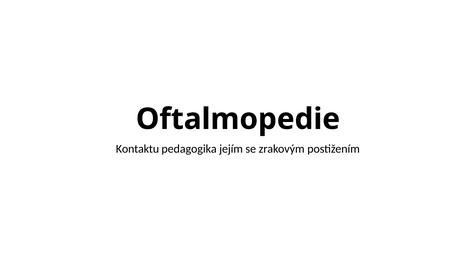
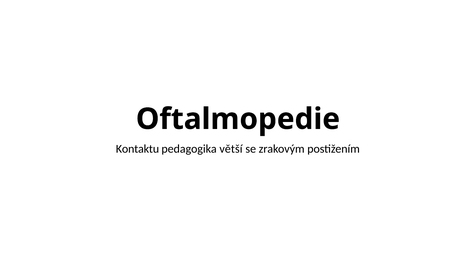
jejím: jejím -> větší
